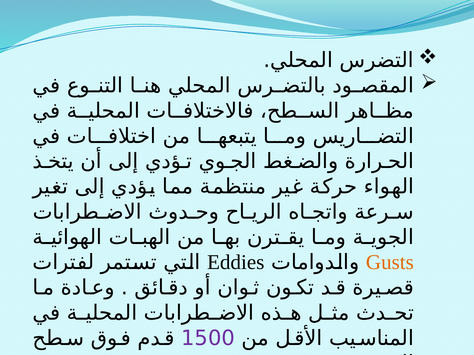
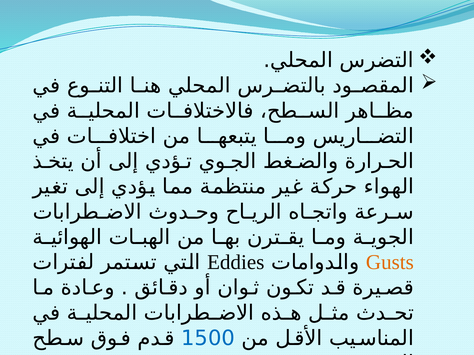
1500 colour: purple -> blue
